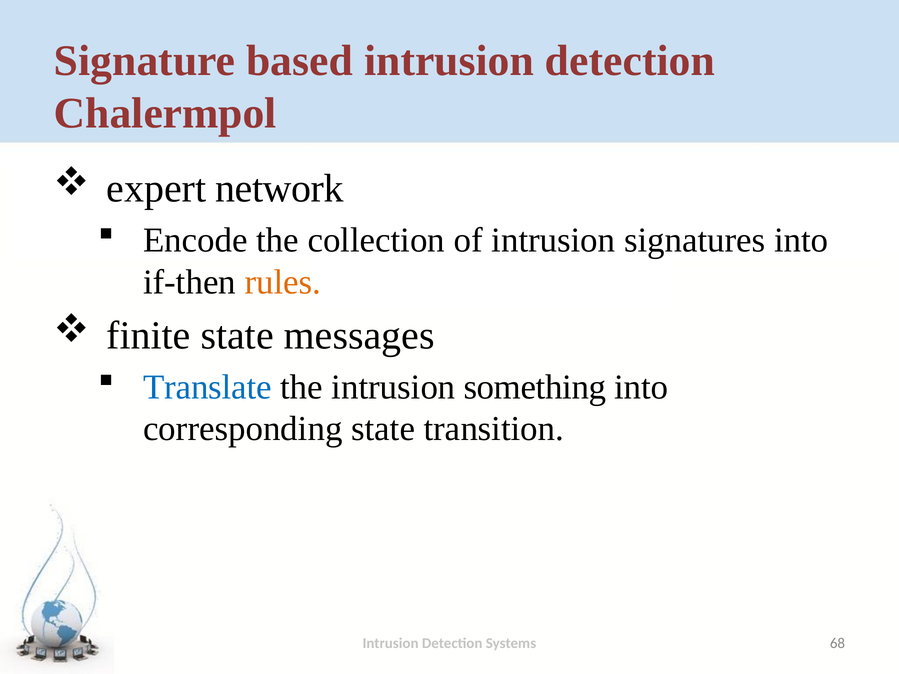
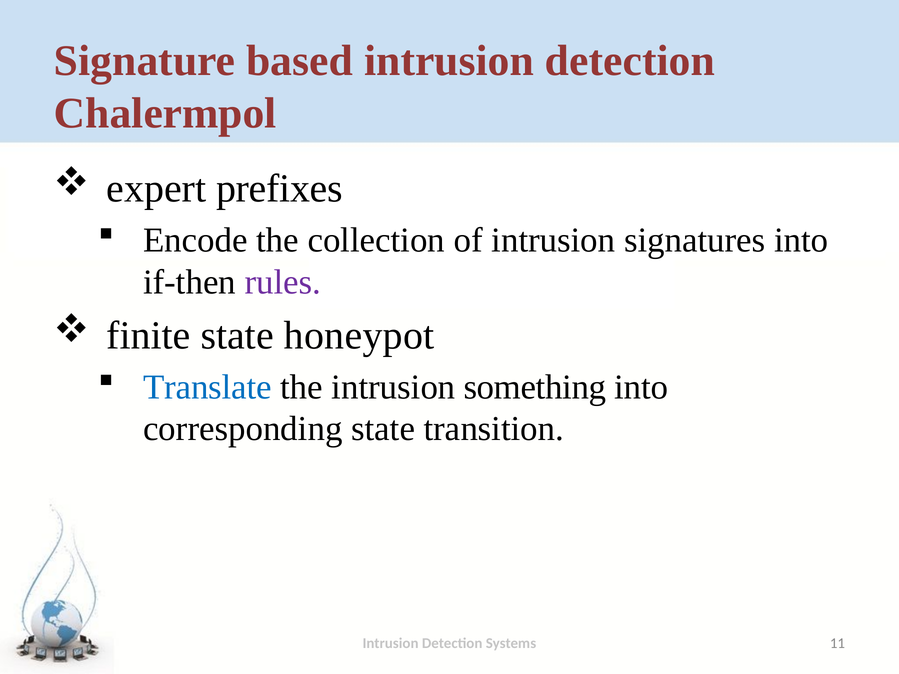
network: network -> prefixes
rules colour: orange -> purple
messages: messages -> honeypot
68: 68 -> 11
